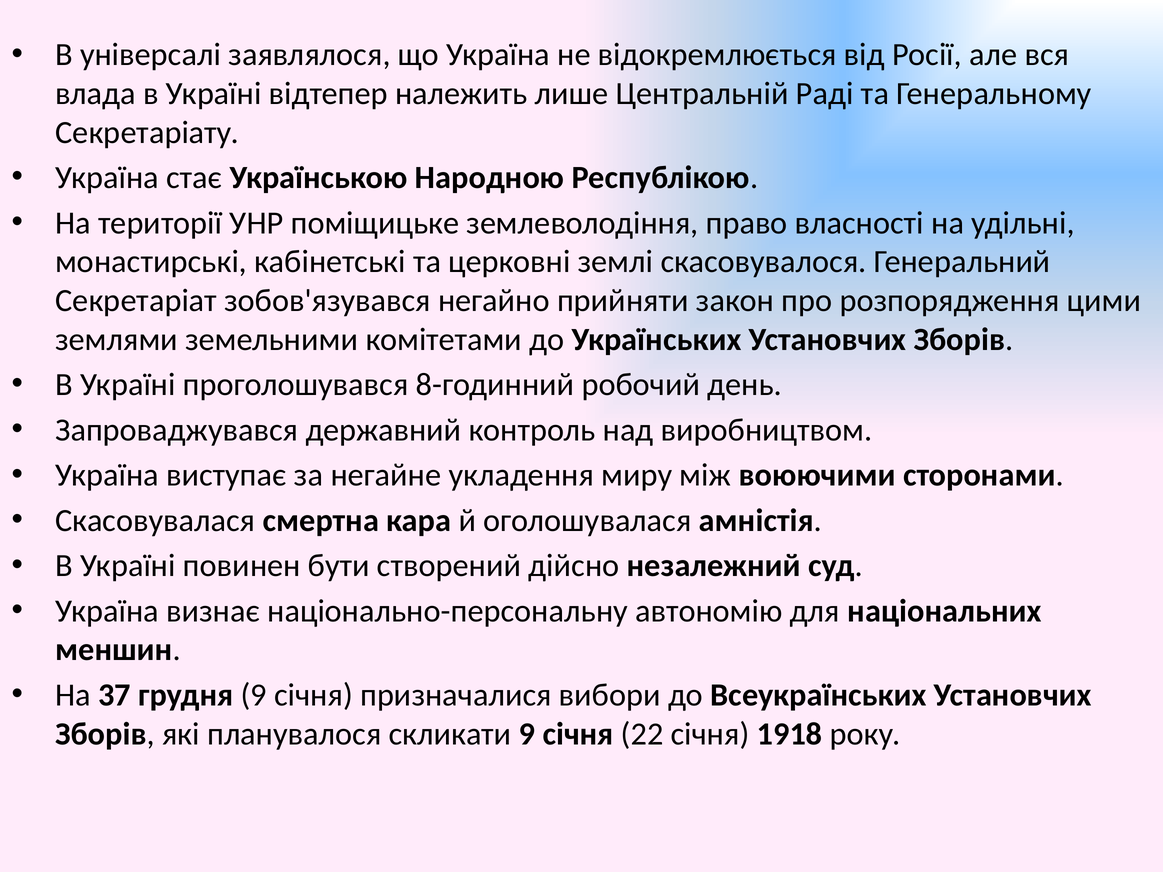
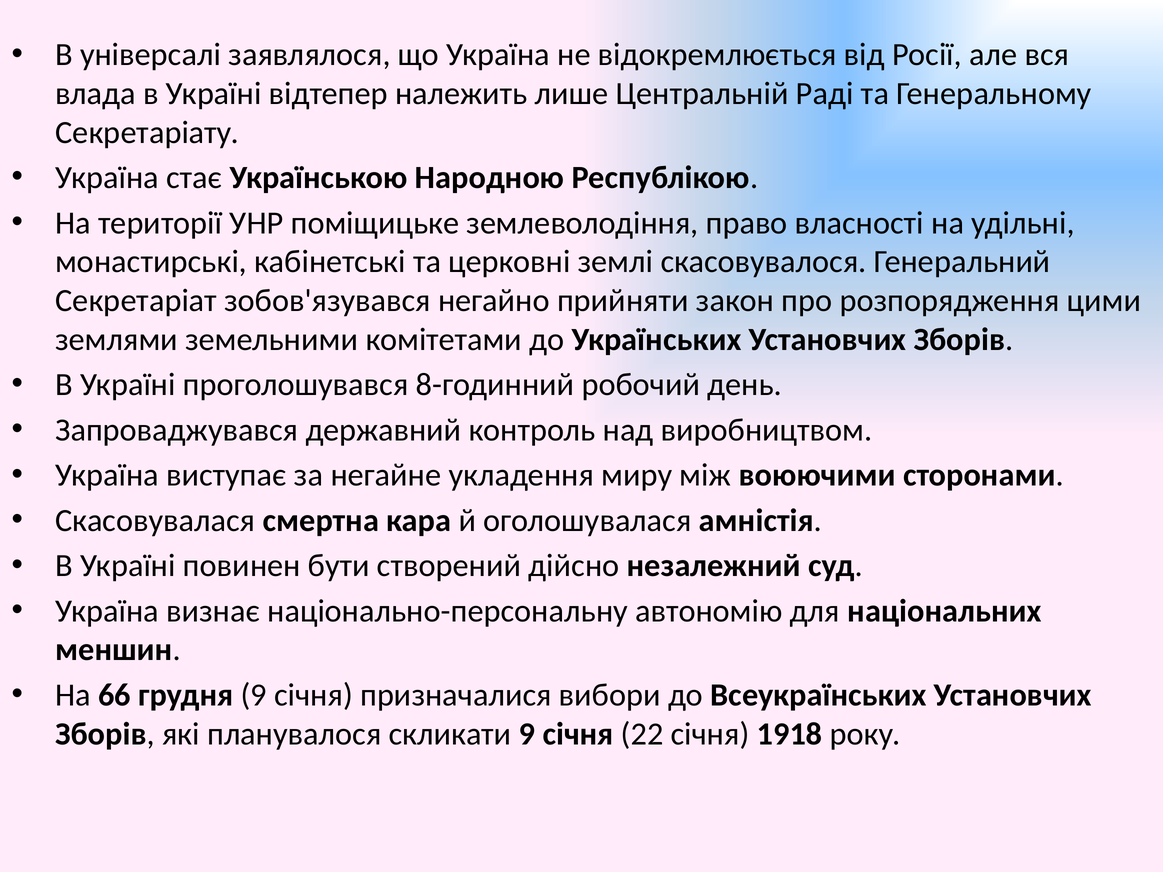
37: 37 -> 66
